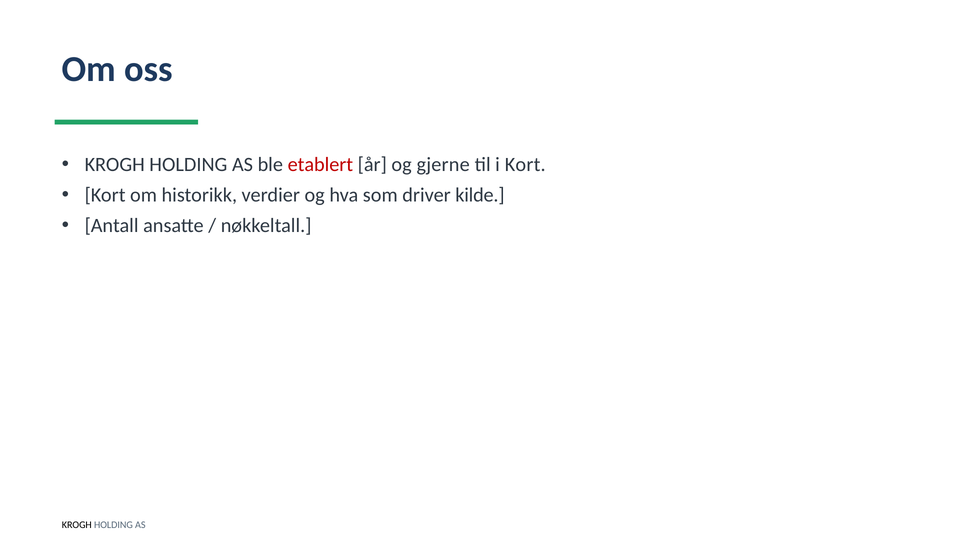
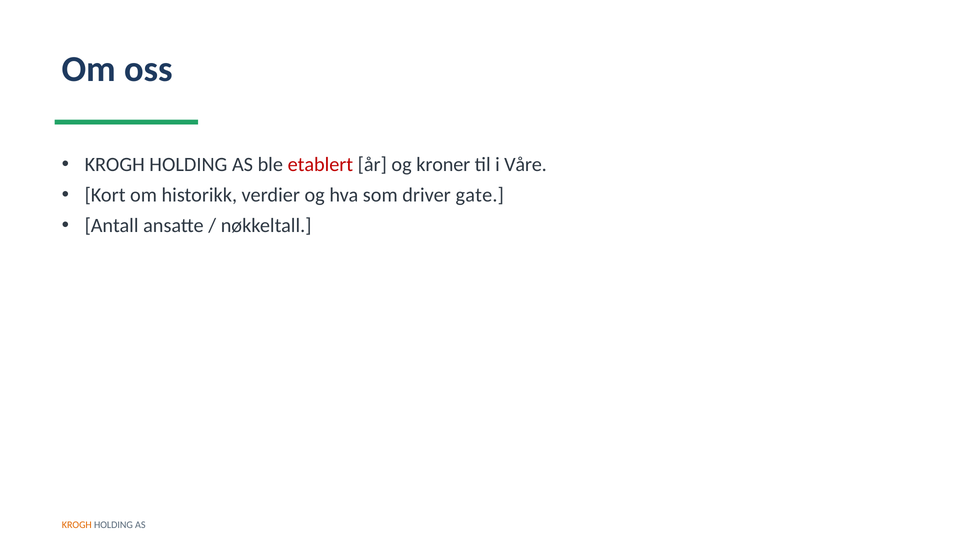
gjerne: gjerne -> kroner
i Kort: Kort -> Våre
kilde: kilde -> gate
KROGH at (77, 525) colour: black -> orange
